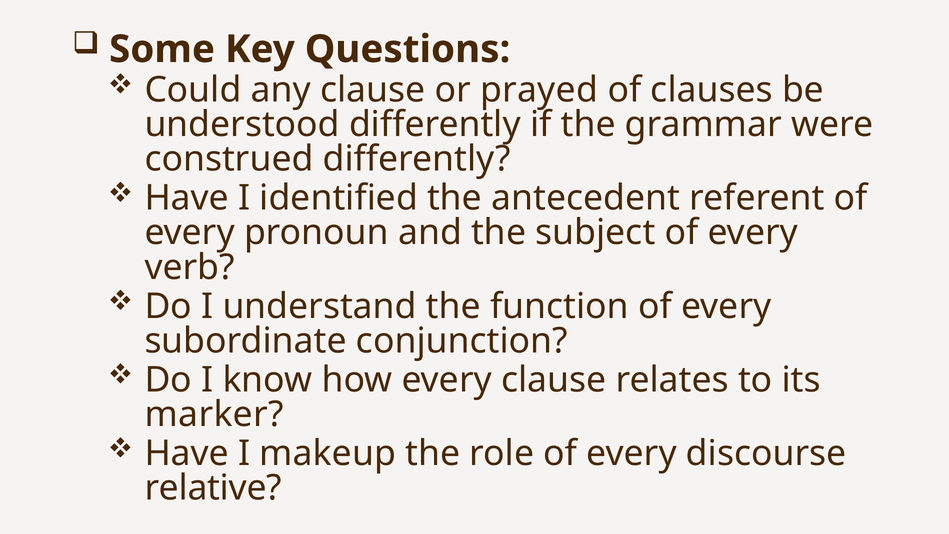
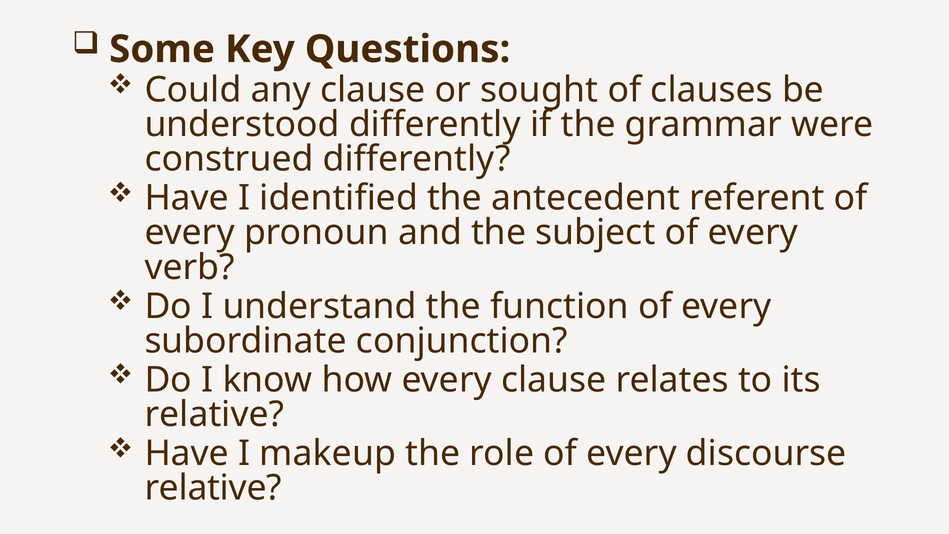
prayed: prayed -> sought
marker at (214, 414): marker -> relative
